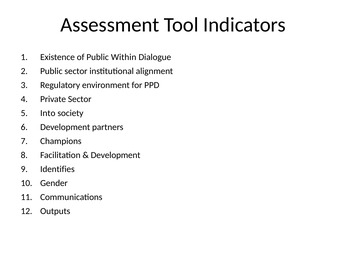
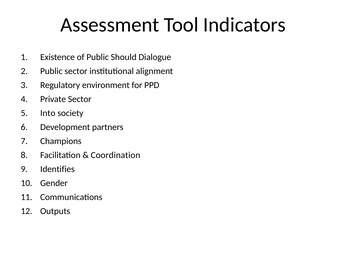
Within: Within -> Should
Development at (116, 155): Development -> Coordination
